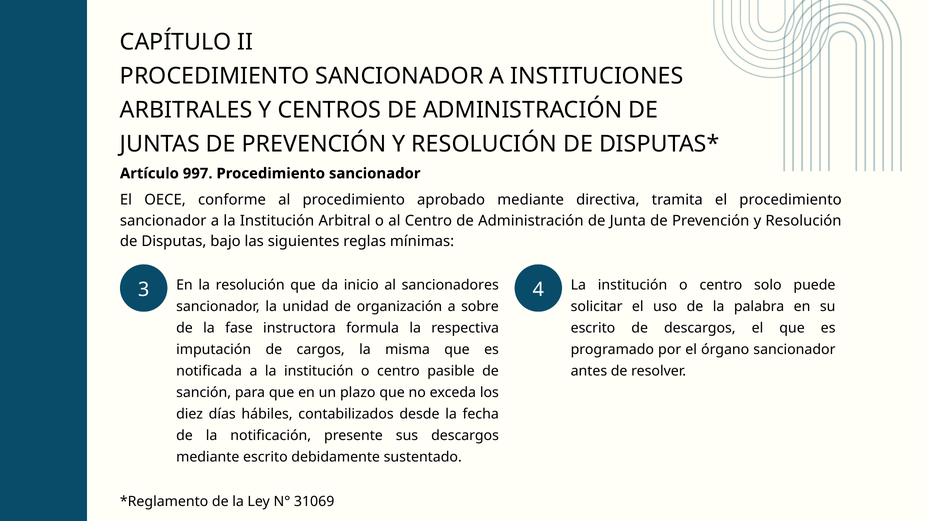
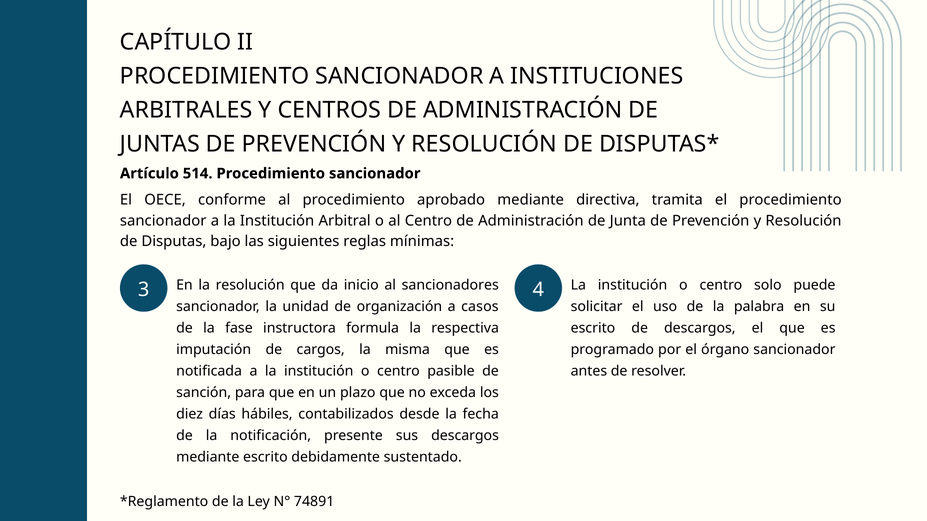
997: 997 -> 514
sobre: sobre -> casos
31069: 31069 -> 74891
